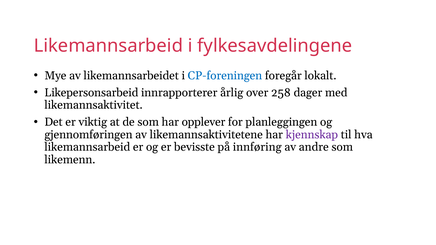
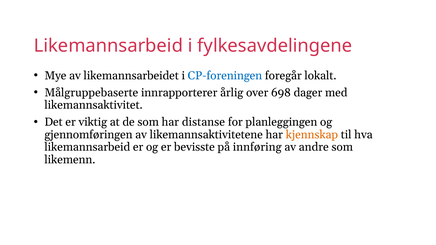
Likepersonsarbeid: Likepersonsarbeid -> Målgruppebaserte
258: 258 -> 698
opplever: opplever -> distanse
kjennskap colour: purple -> orange
